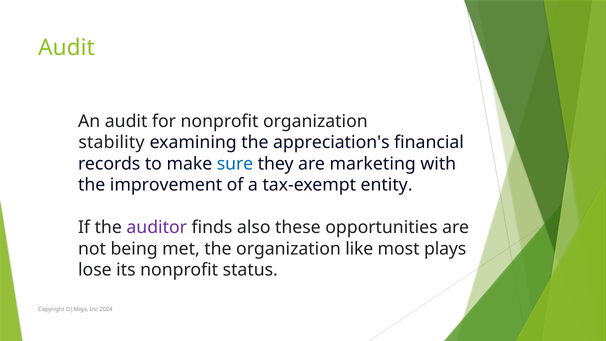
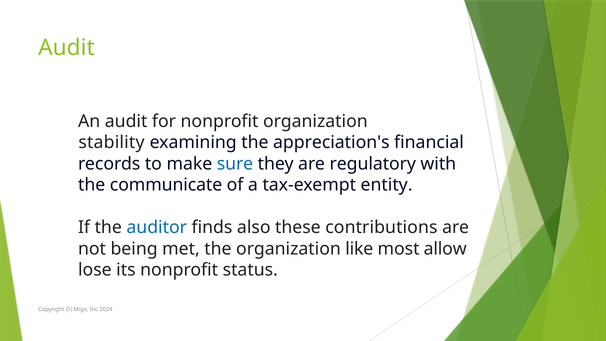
marketing: marketing -> regulatory
improvement: improvement -> communicate
auditor colour: purple -> blue
opportunities: opportunities -> contributions
plays: plays -> allow
